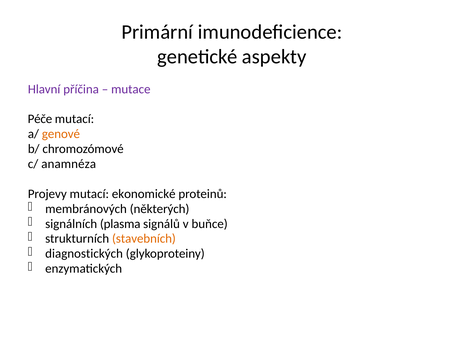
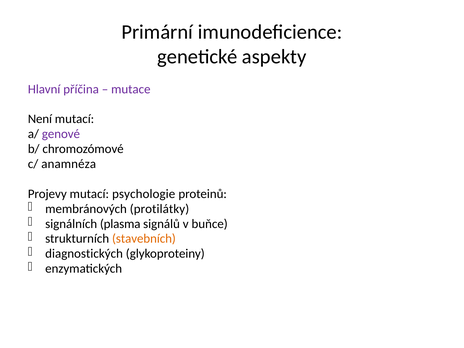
Péče: Péče -> Není
genové colour: orange -> purple
ekonomické: ekonomické -> psychologie
některých: některých -> protilátky
